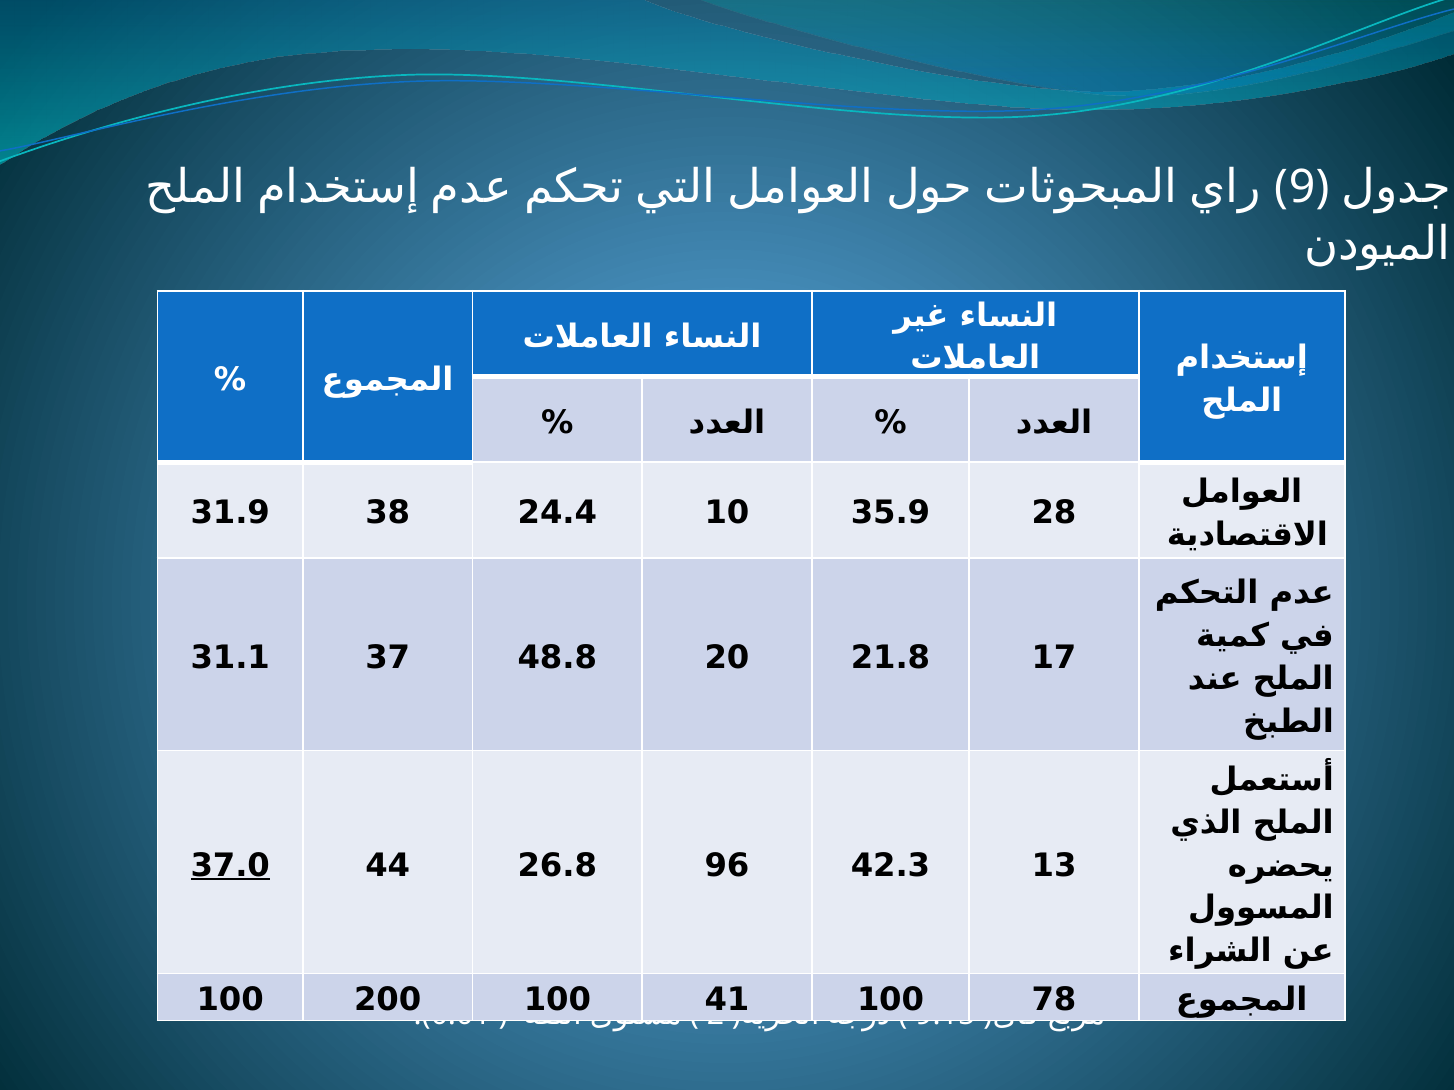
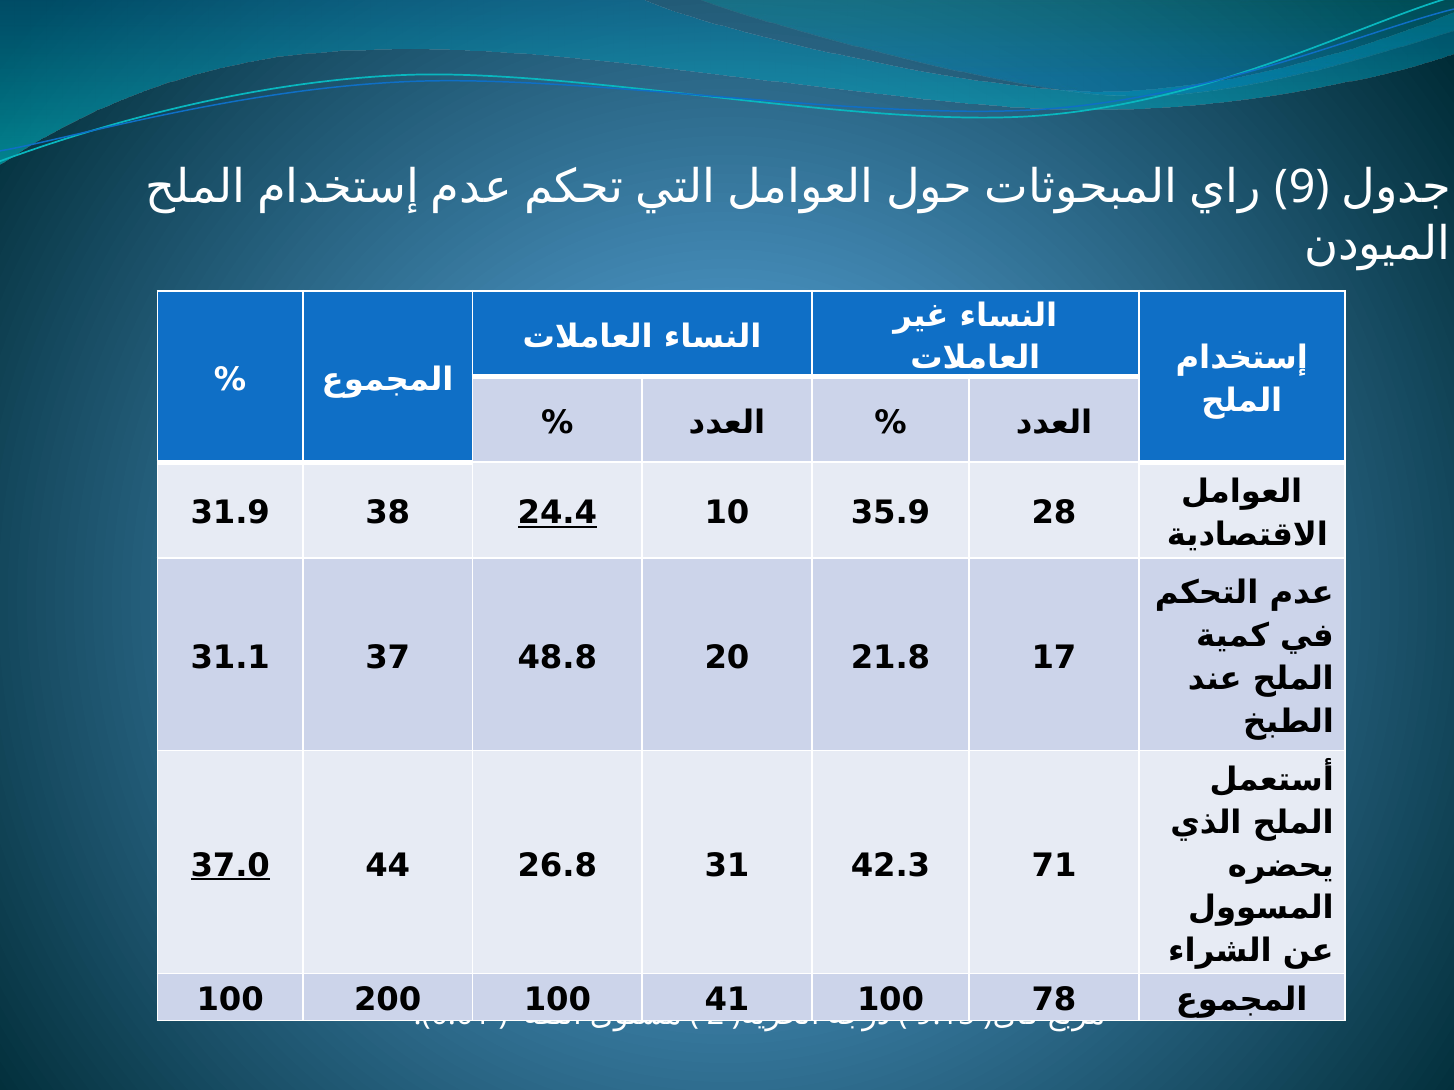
24.4 underline: none -> present
96: 96 -> 31
13: 13 -> 71
